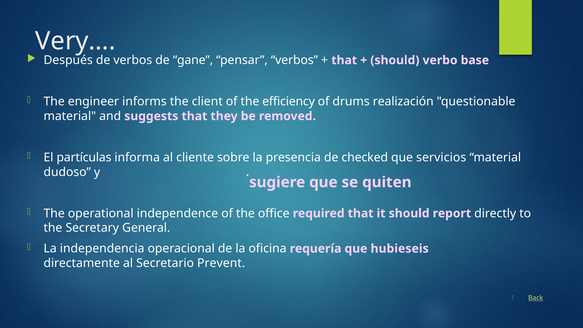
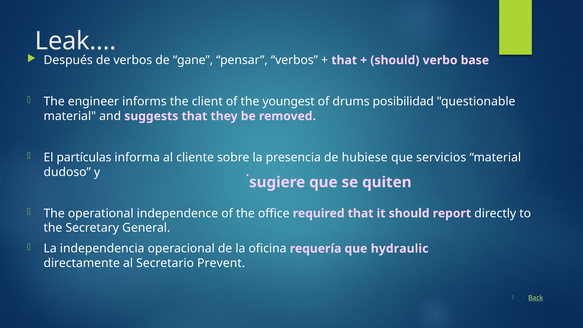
Very…: Very… -> Leak…
efficiency: efficiency -> youngest
realización: realización -> posibilidad
checked: checked -> hubiese
hubieseis: hubieseis -> hydraulic
